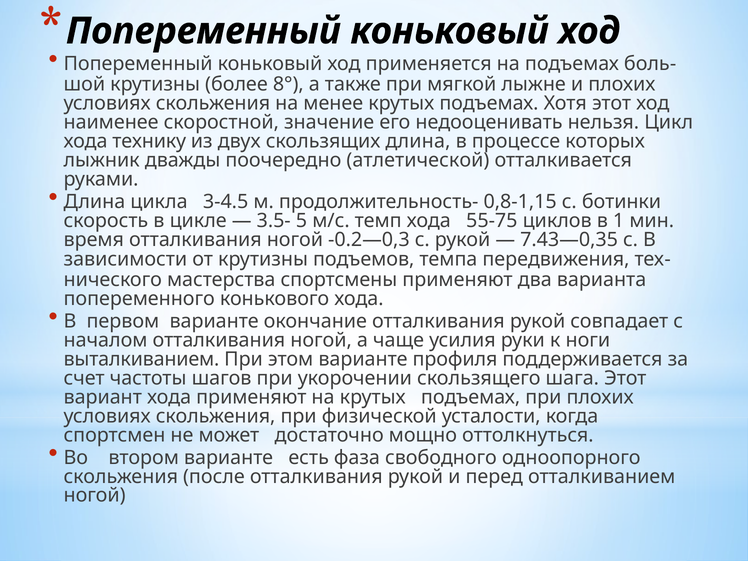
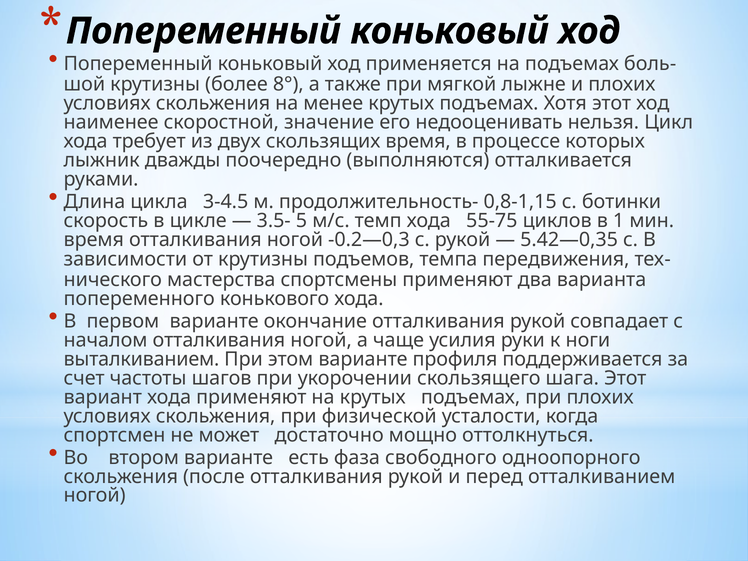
технику: технику -> требует
скользящих длина: длина -> время
атлетической: атлетической -> выполняются
7.43—0,35: 7.43—0,35 -> 5.42—0,35
